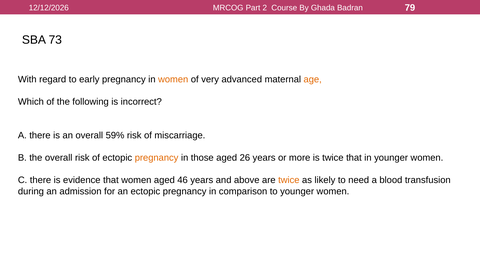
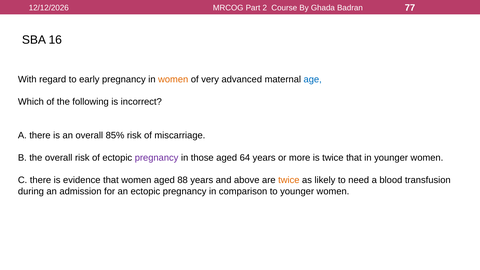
79: 79 -> 77
73: 73 -> 16
age colour: orange -> blue
59%: 59% -> 85%
pregnancy at (157, 158) colour: orange -> purple
26: 26 -> 64
46: 46 -> 88
